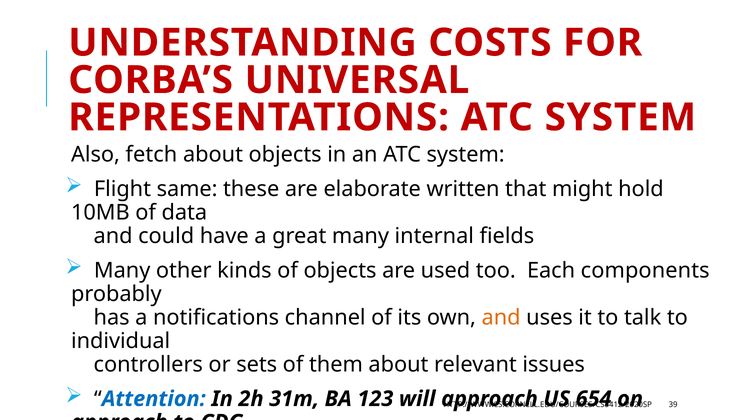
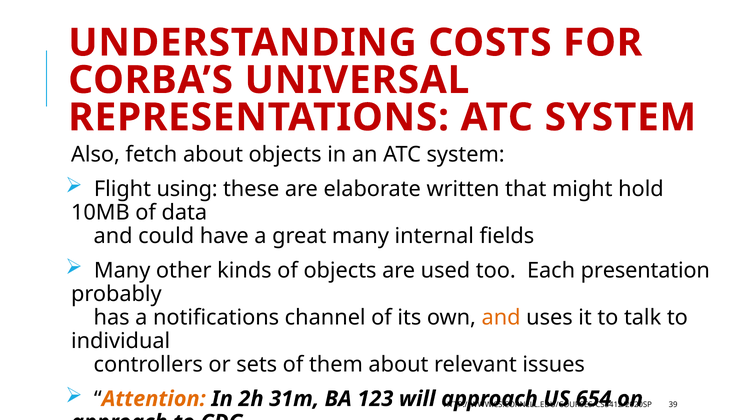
same: same -> using
components: components -> presentation
Attention colour: blue -> orange
